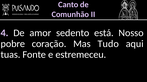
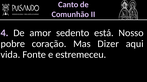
Tudo: Tudo -> Dizer
tuas: tuas -> vida
